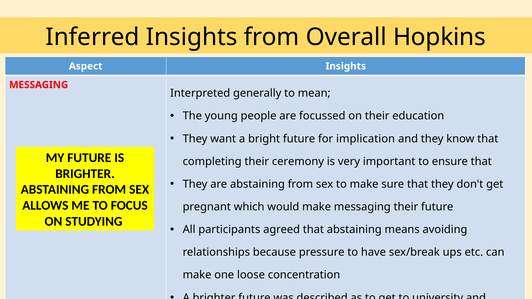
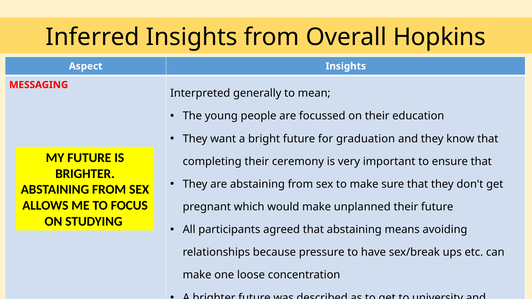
implication: implication -> graduation
make messaging: messaging -> unplanned
